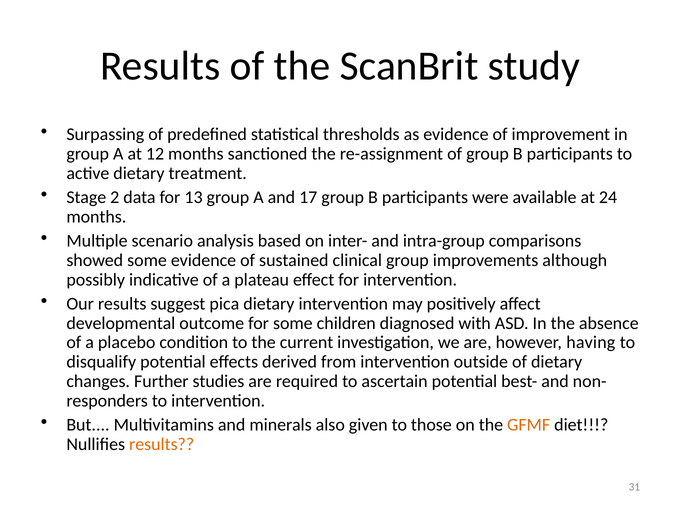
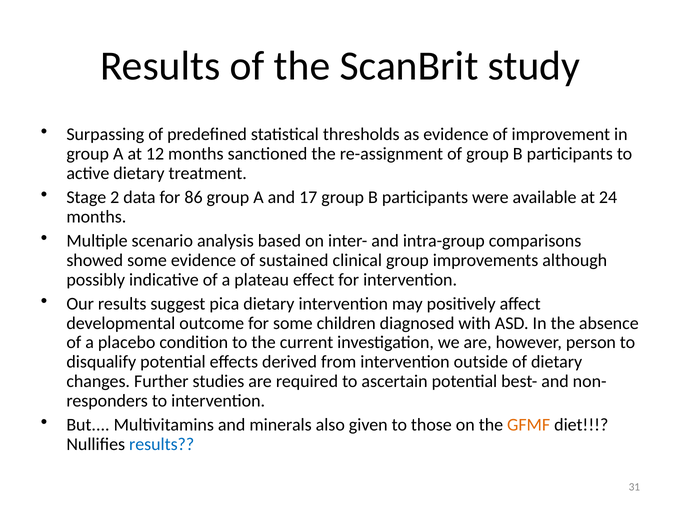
13: 13 -> 86
having: having -> person
results at (162, 445) colour: orange -> blue
